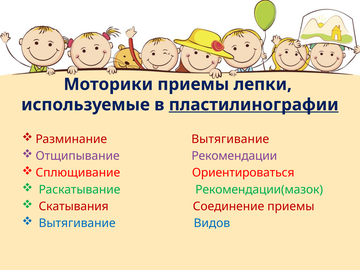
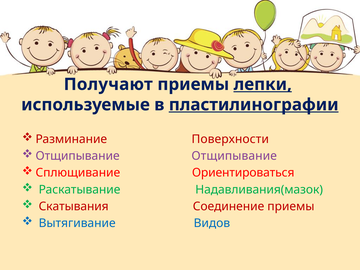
Моторики: Моторики -> Получают
лепки underline: none -> present
Разминание Вытягивание: Вытягивание -> Поверхности
Отщипывание Рекомендации: Рекомендации -> Отщипывание
Рекомендации(мазок: Рекомендации(мазок -> Надавливания(мазок
